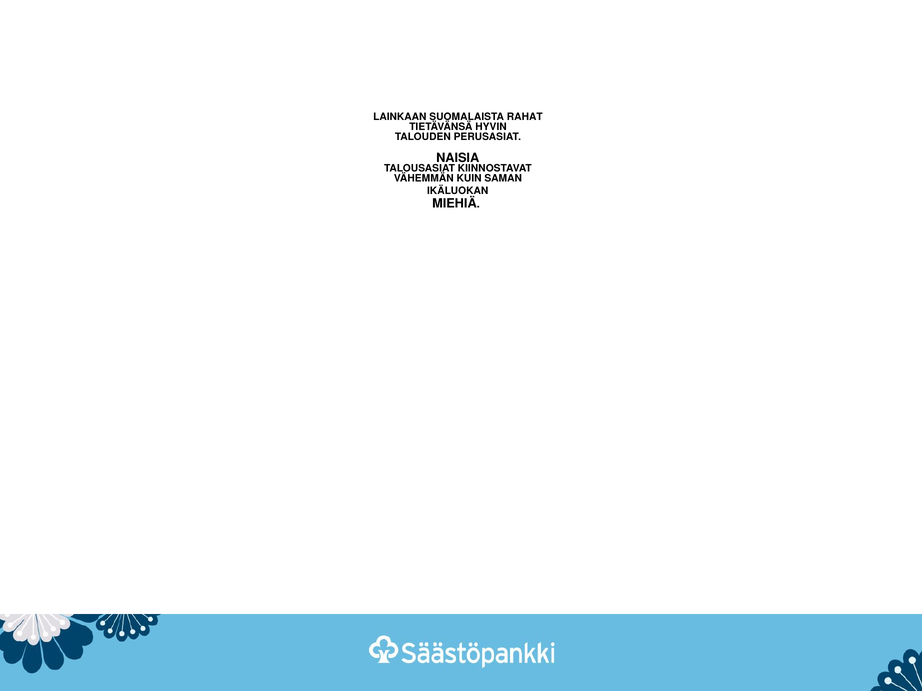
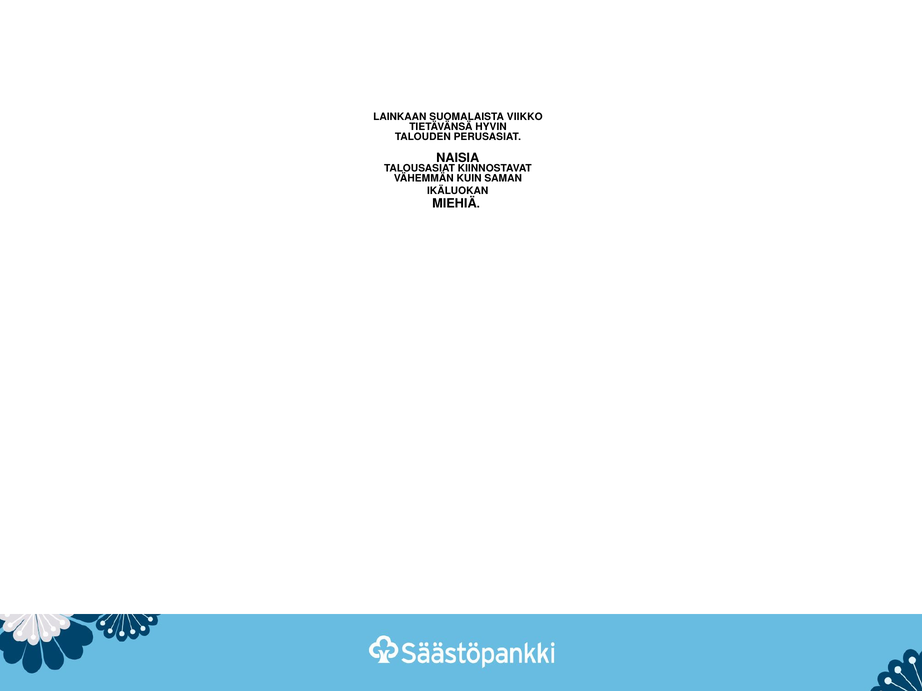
RAHAT: RAHAT -> VIIKKO
